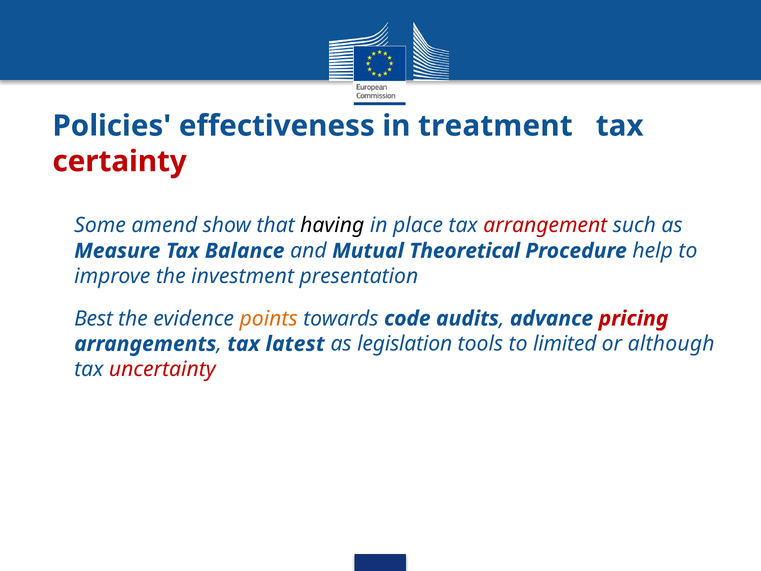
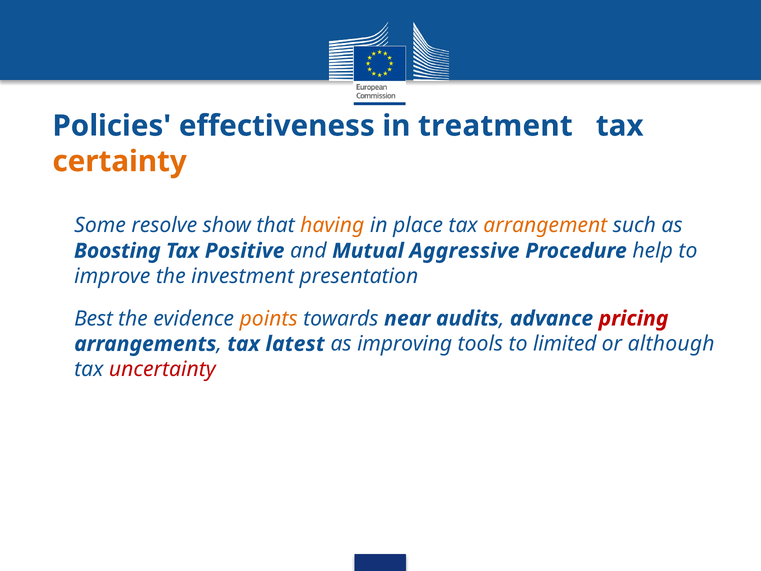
certainty colour: red -> orange
amend: amend -> resolve
having colour: black -> orange
arrangement colour: red -> orange
Measure: Measure -> Boosting
Balance: Balance -> Positive
Theoretical: Theoretical -> Aggressive
code: code -> near
legislation: legislation -> improving
